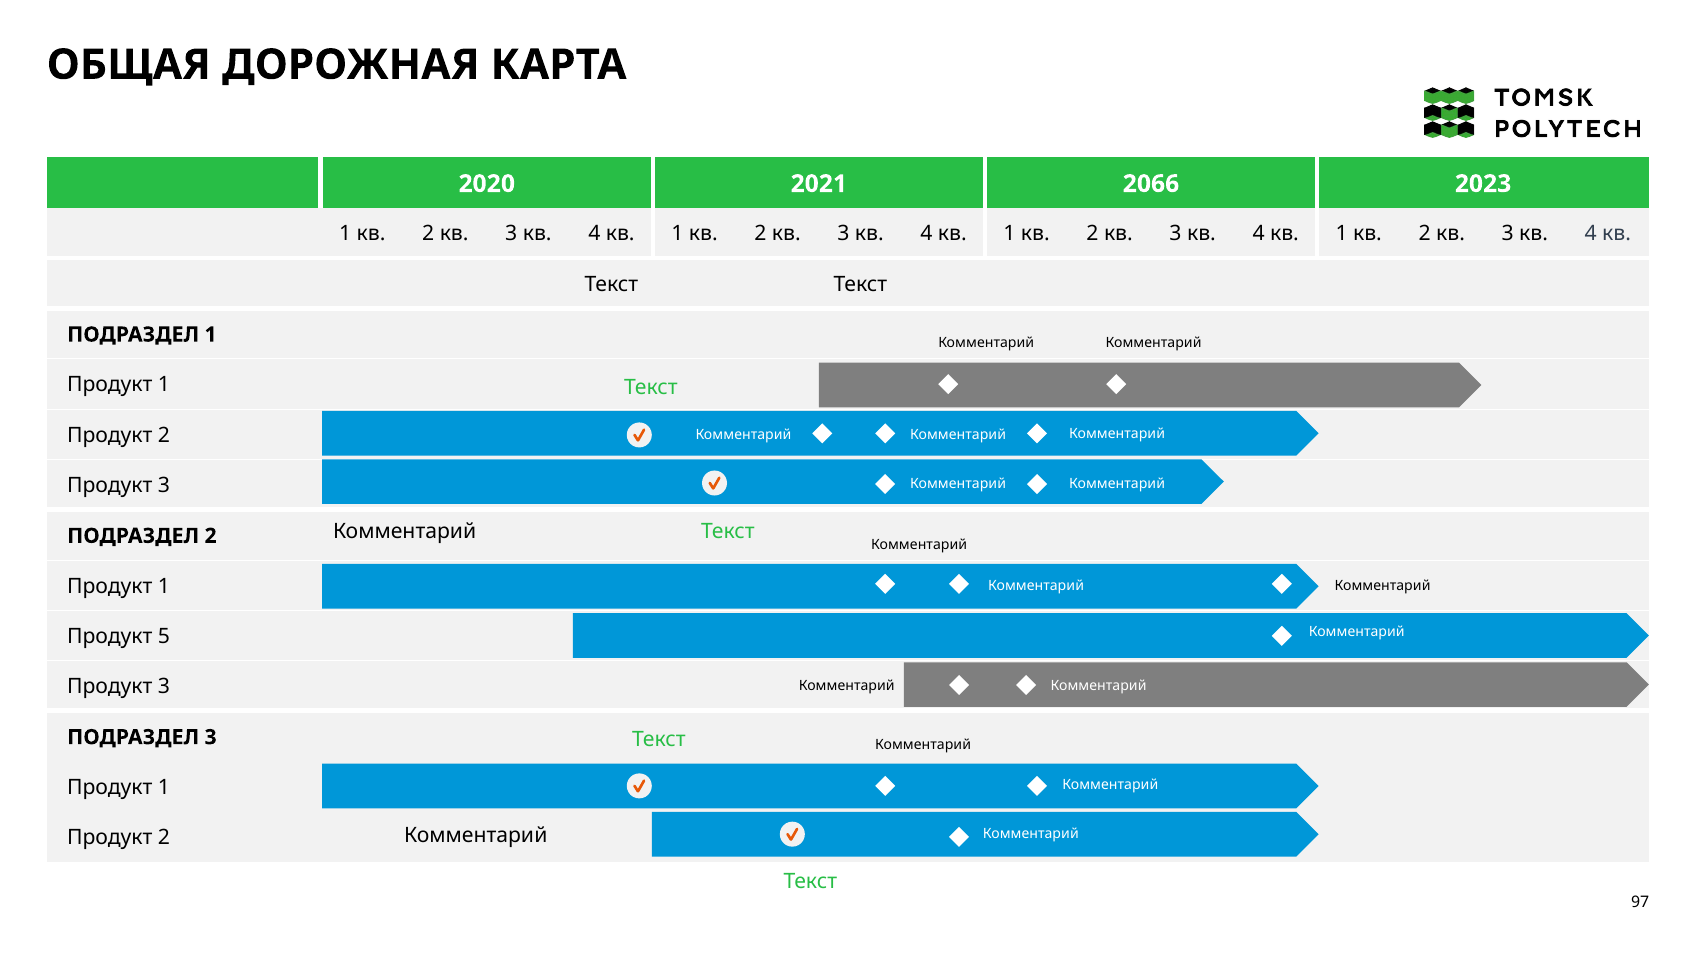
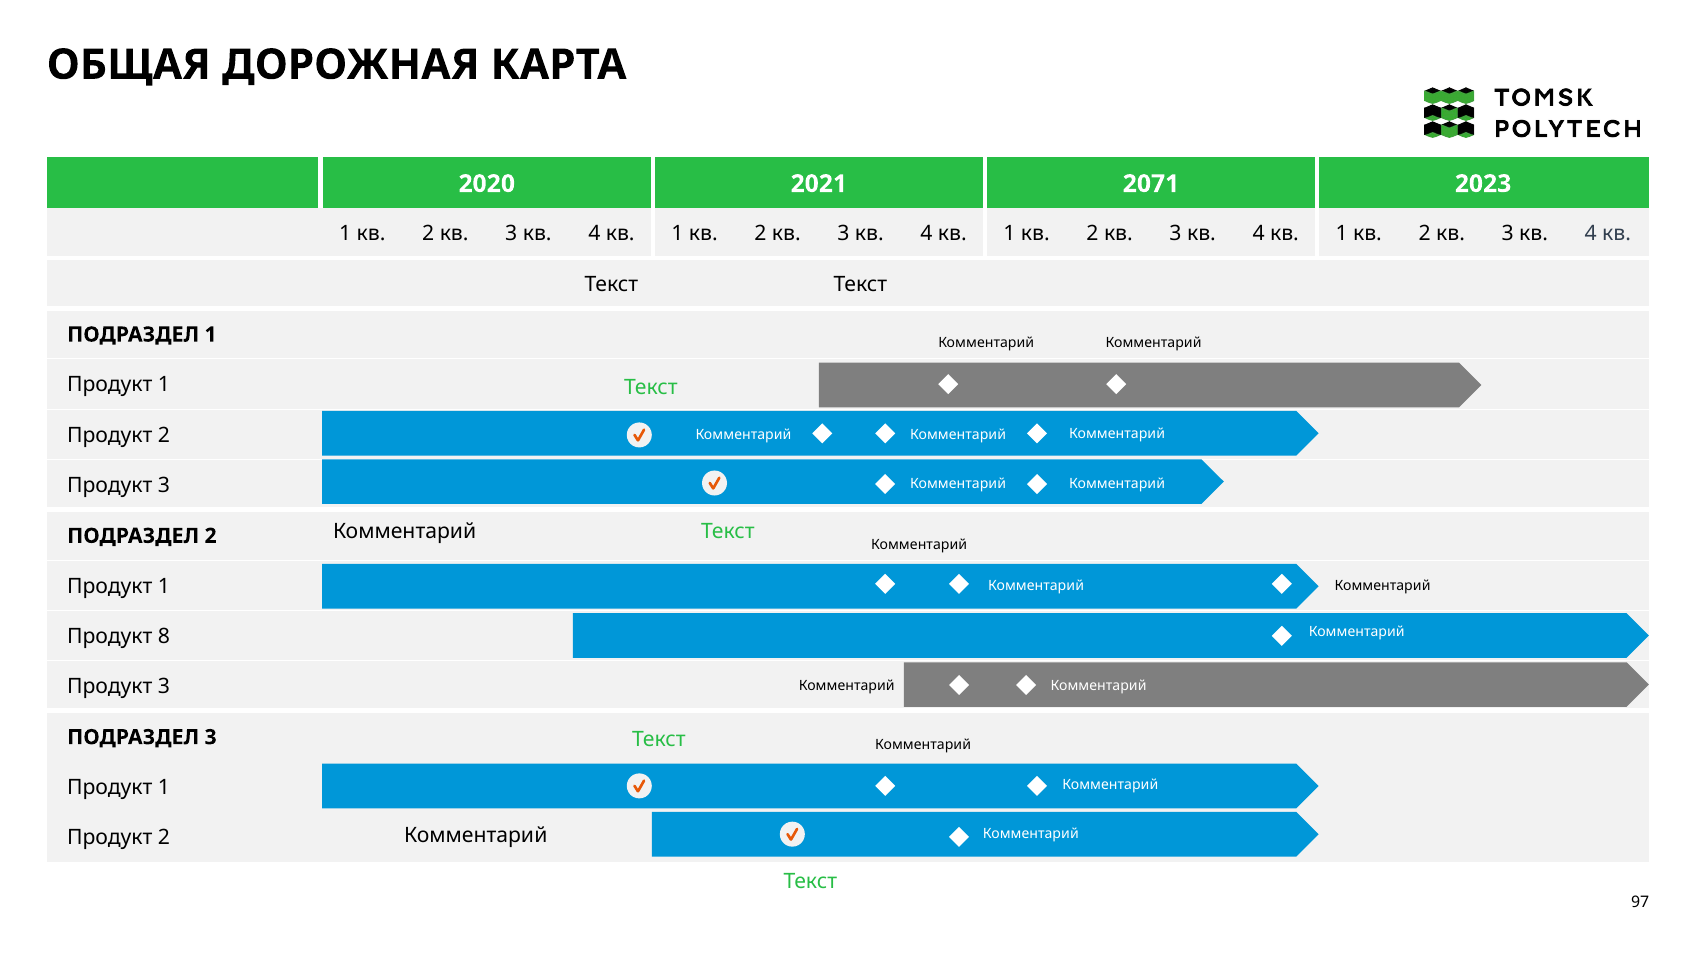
2066: 2066 -> 2071
5: 5 -> 8
